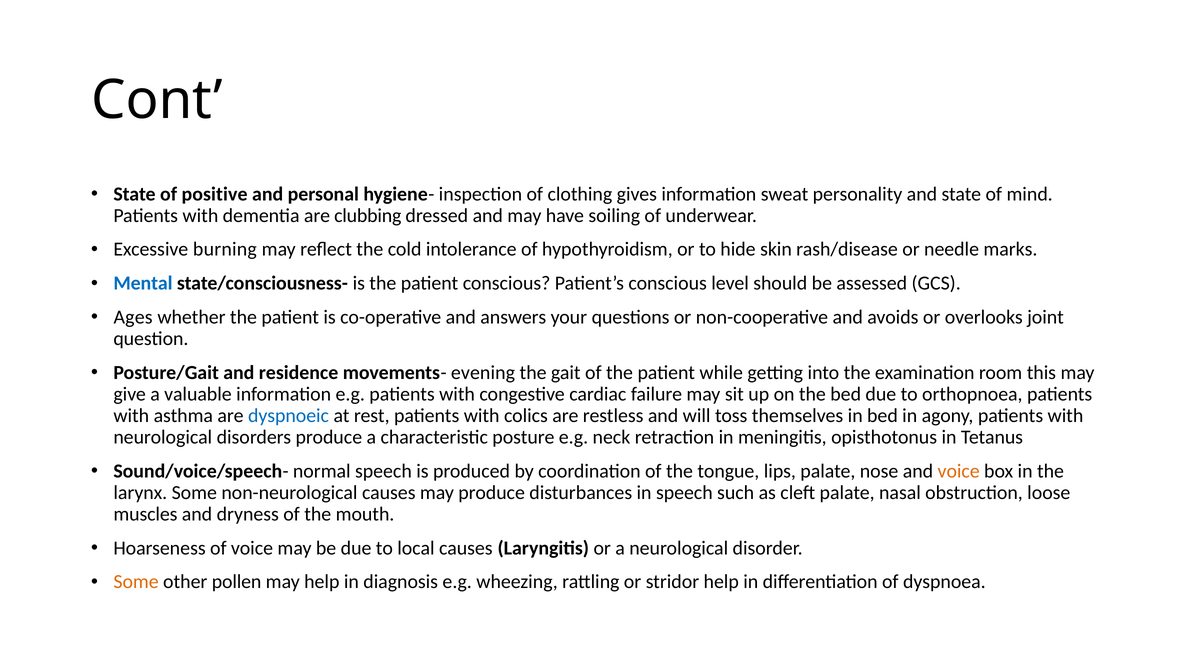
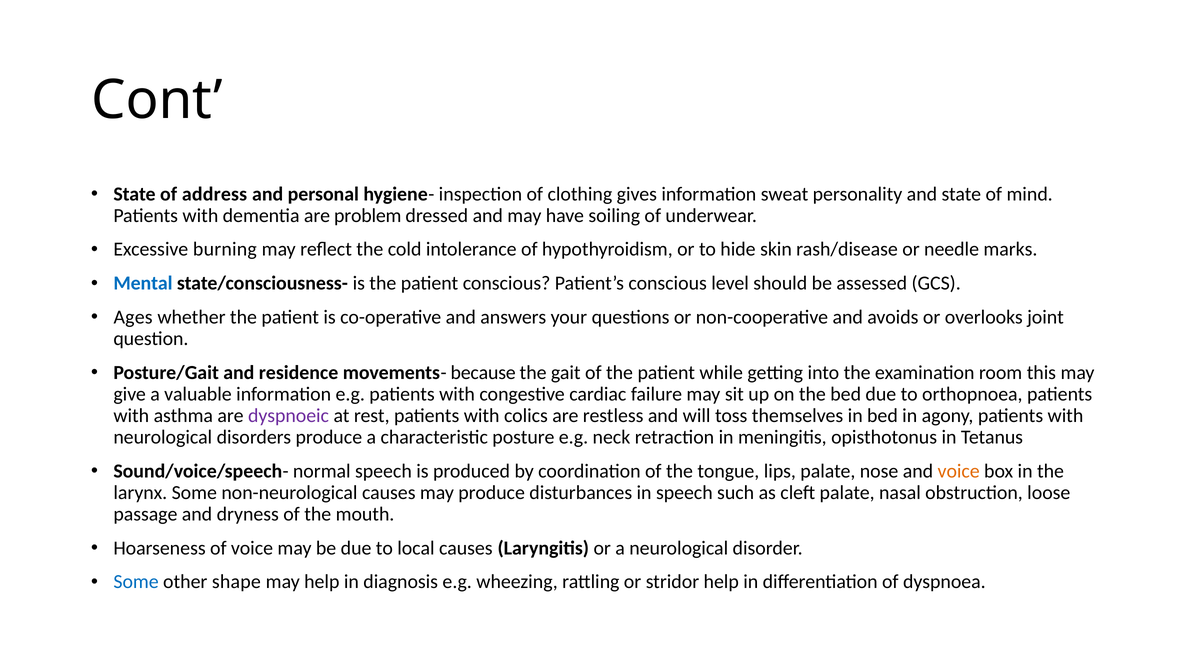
positive: positive -> address
clubbing: clubbing -> problem
evening: evening -> because
dyspnoeic colour: blue -> purple
muscles: muscles -> passage
Some at (136, 582) colour: orange -> blue
pollen: pollen -> shape
